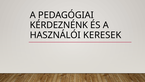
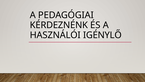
KERESEK: KERESEK -> IGÉNYLŐ
